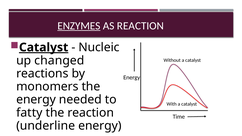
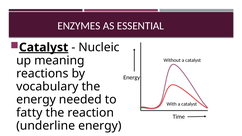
ENZYMES underline: present -> none
AS REACTION: REACTION -> ESSENTIAL
changed: changed -> meaning
monomers: monomers -> vocabulary
